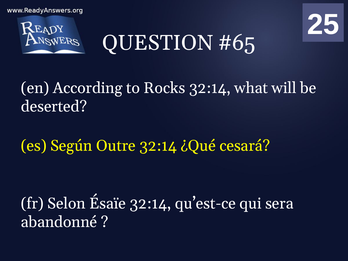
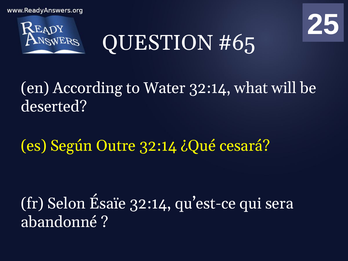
Rocks: Rocks -> Water
